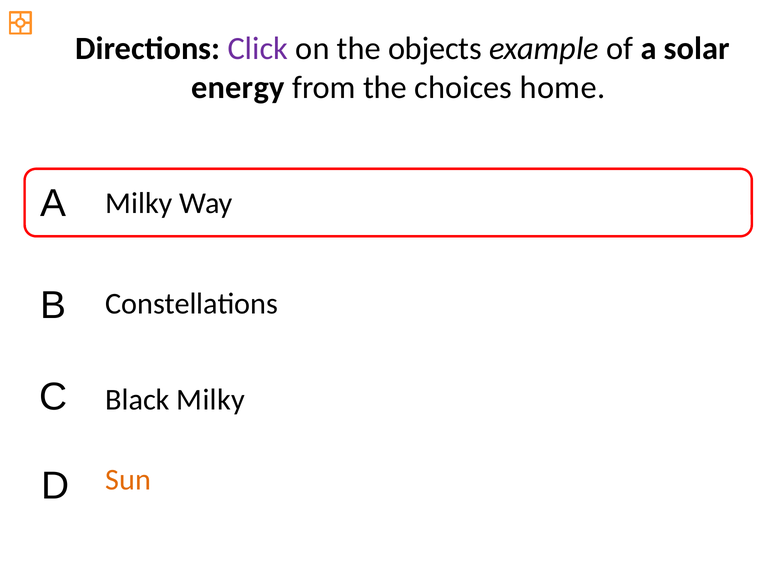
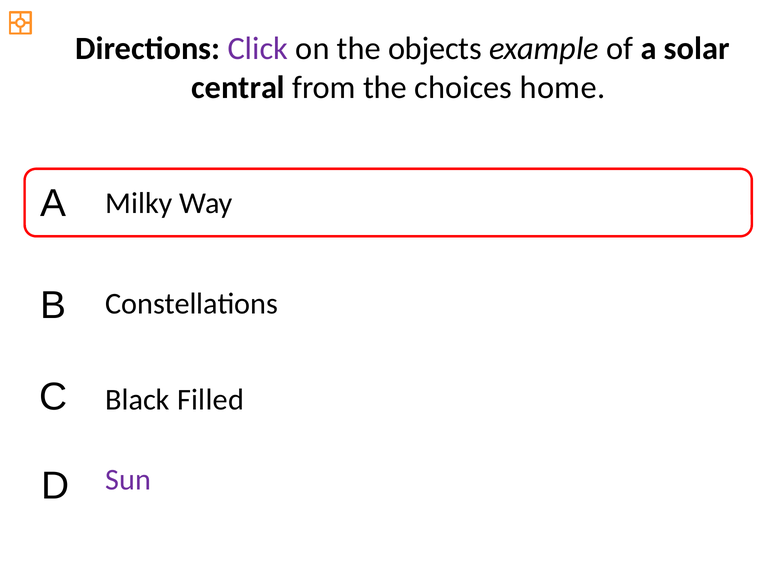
energy: energy -> central
Black Milky: Milky -> Filled
Sun colour: orange -> purple
